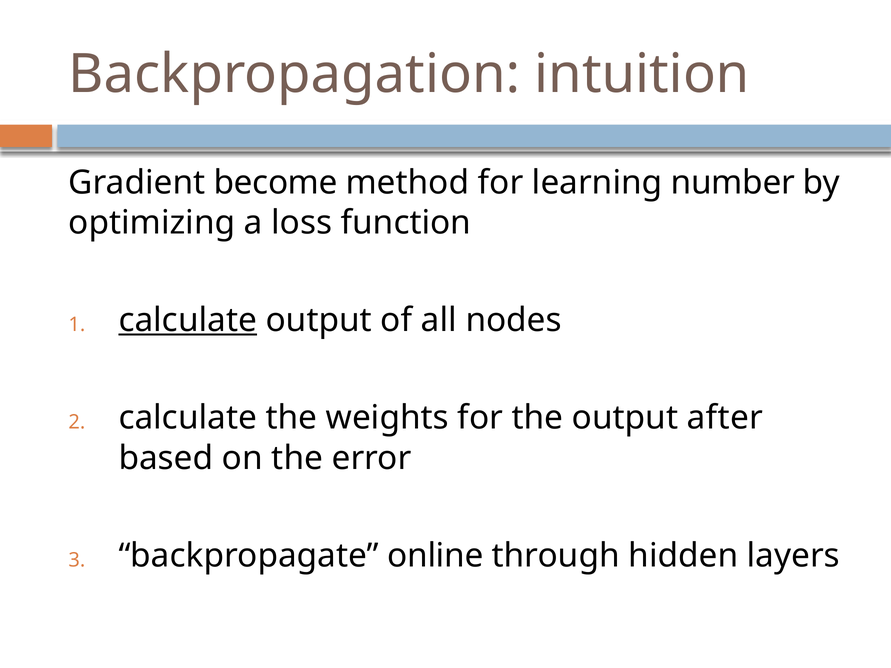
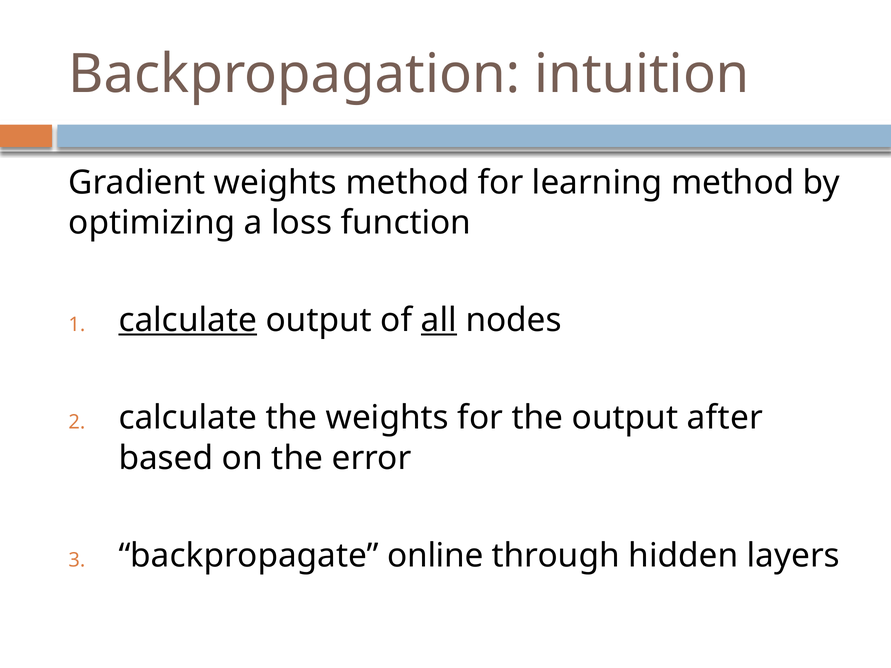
Gradient become: become -> weights
learning number: number -> method
all underline: none -> present
